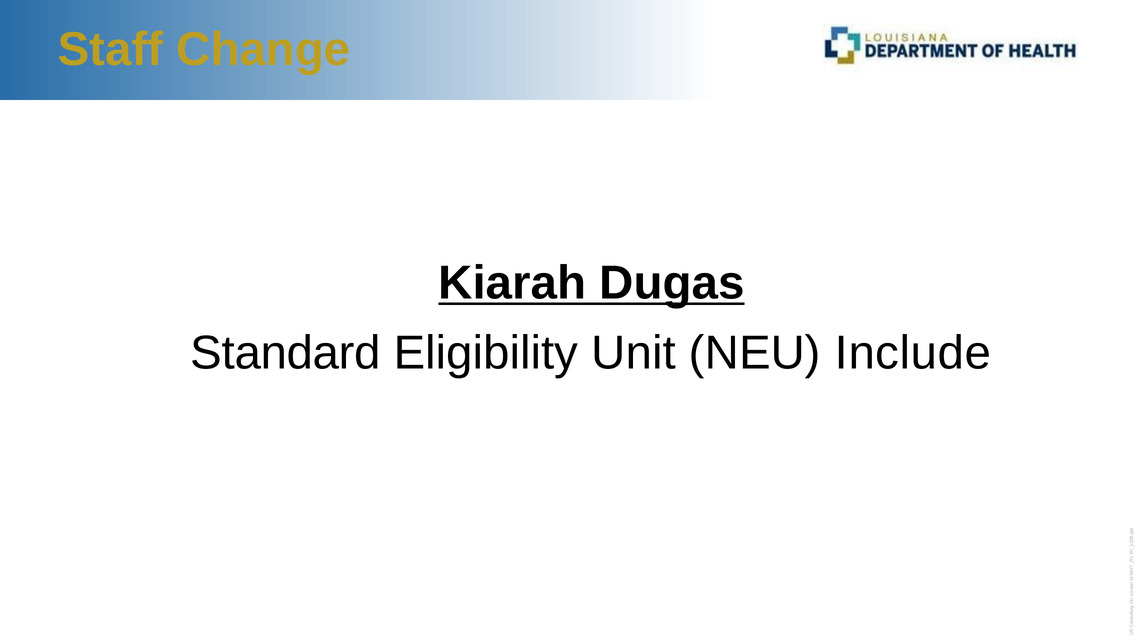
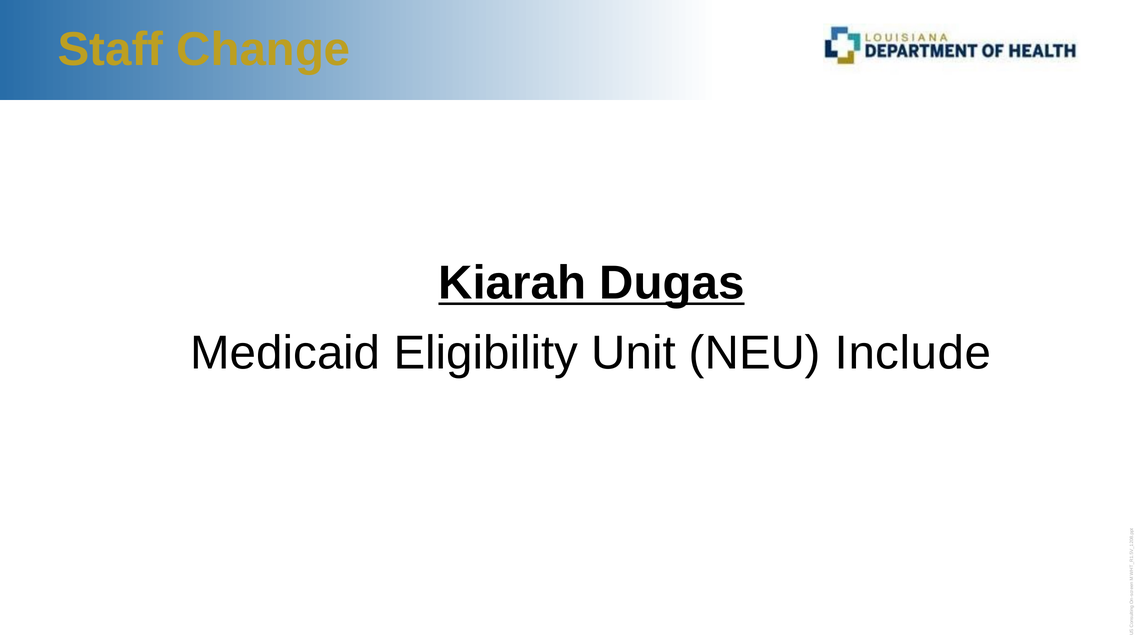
Standard: Standard -> Medicaid
